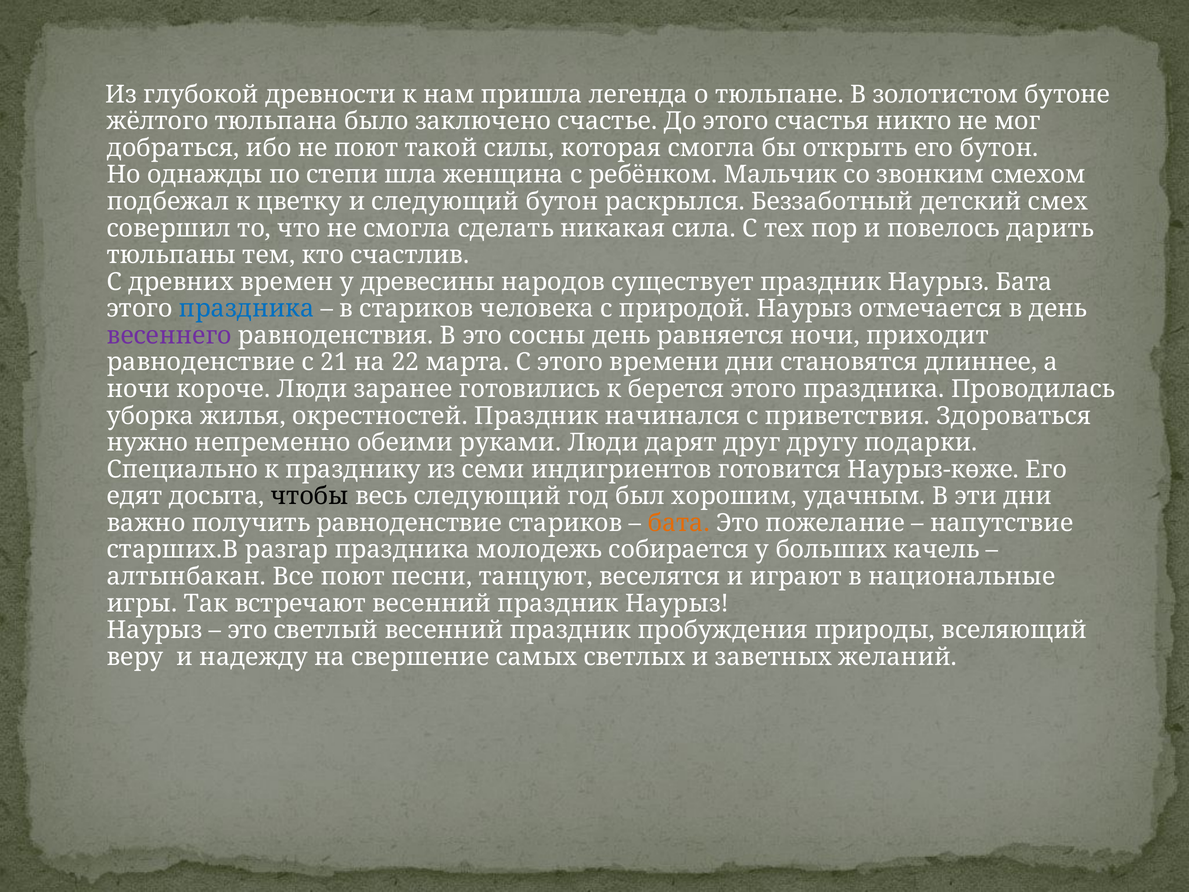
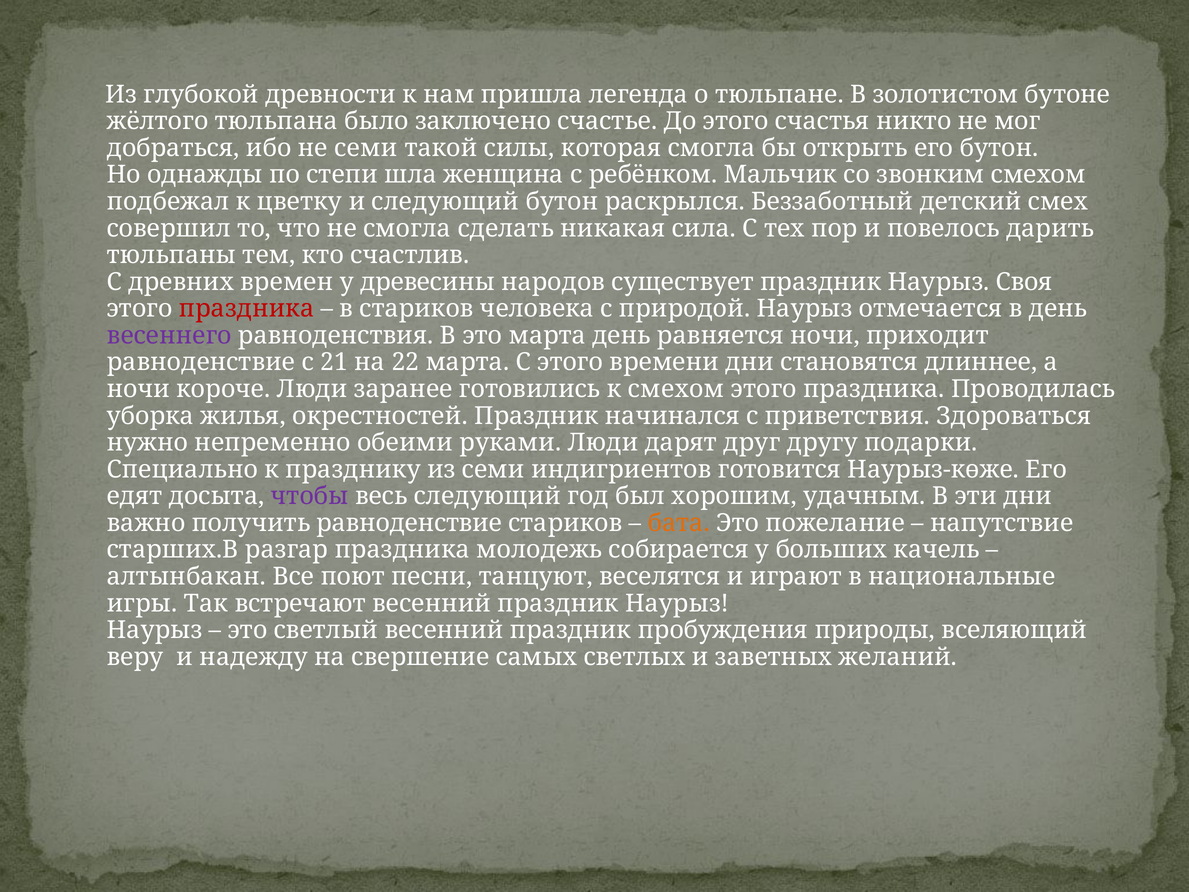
не поют: поют -> семи
Наурыз Бата: Бата -> Своя
праздника at (247, 309) colour: blue -> red
это сосны: сосны -> марта
к берется: берется -> смехом
чтобы colour: black -> purple
